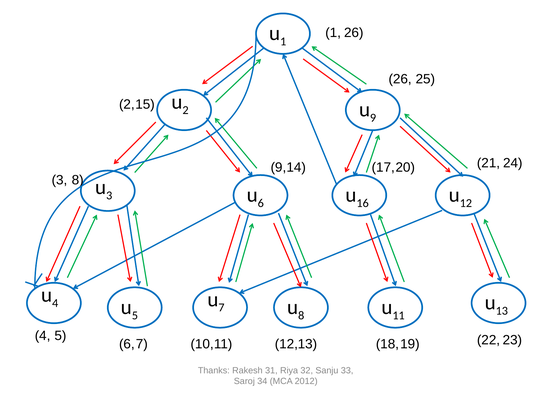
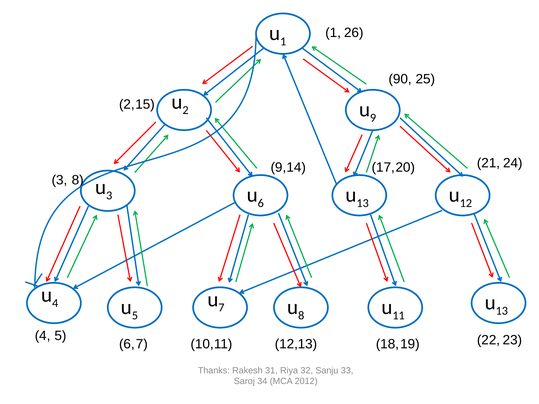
26 at (400, 79): 26 -> 90
16 at (363, 203): 16 -> 13
